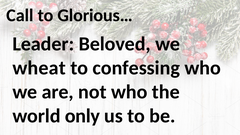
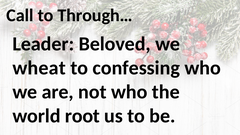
Glorious…: Glorious… -> Through…
only: only -> root
